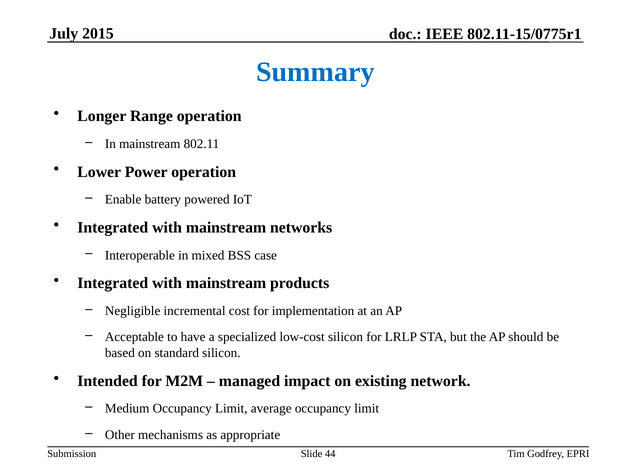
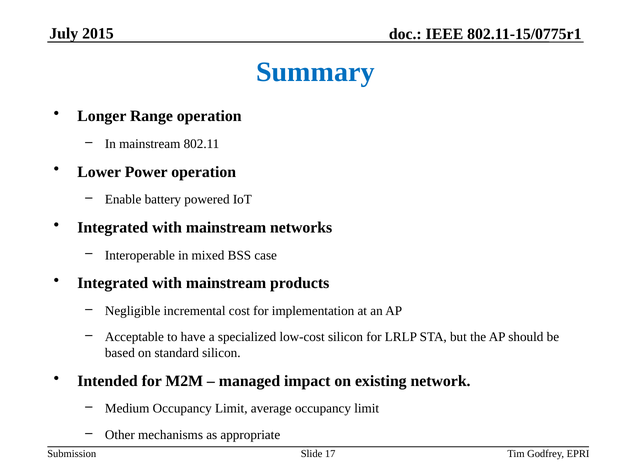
44: 44 -> 17
